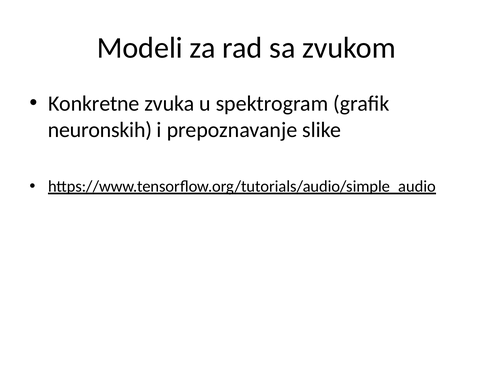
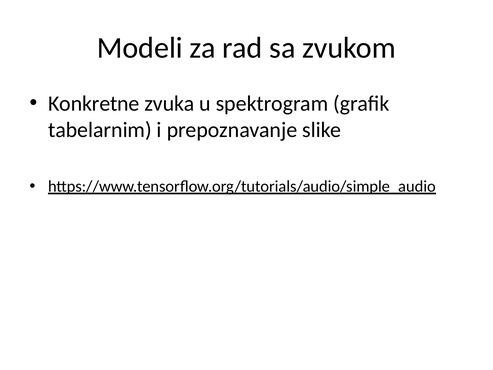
neuronskih: neuronskih -> tabelarnim
